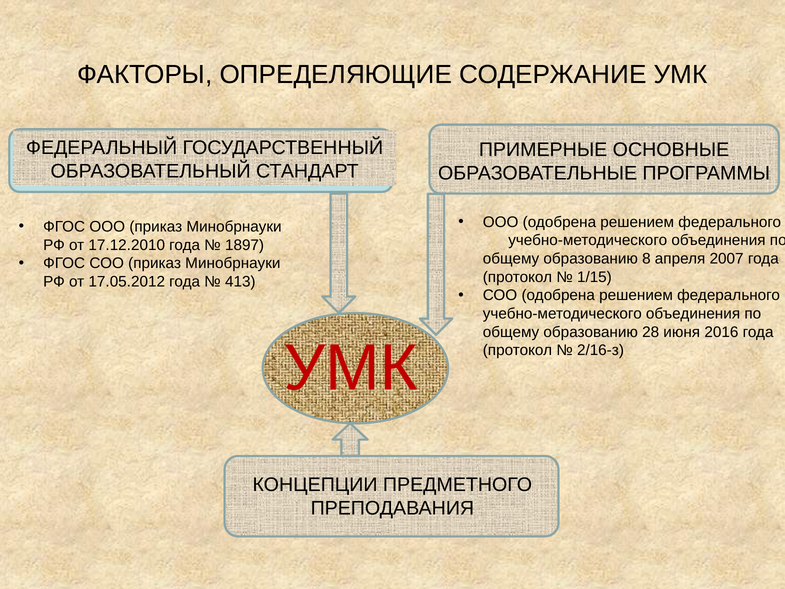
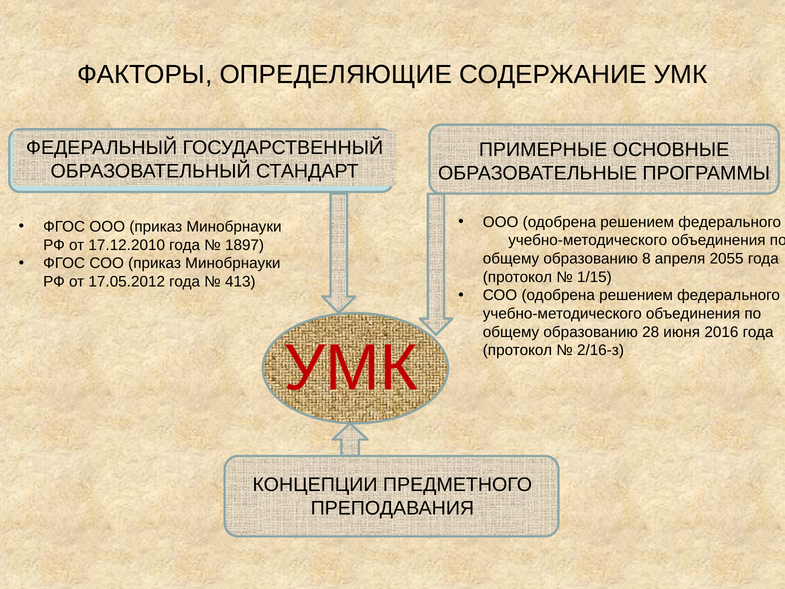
2007: 2007 -> 2055
